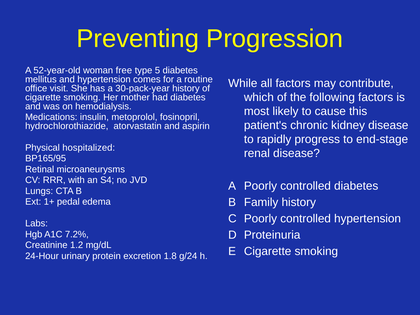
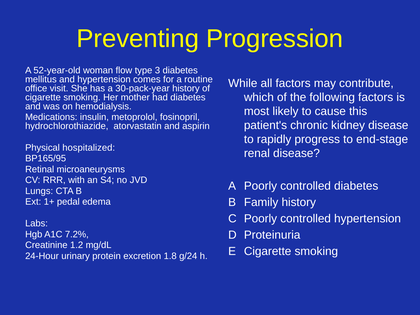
free: free -> flow
5: 5 -> 3
